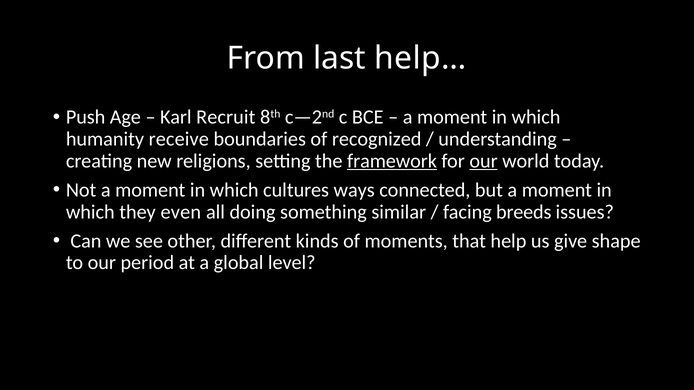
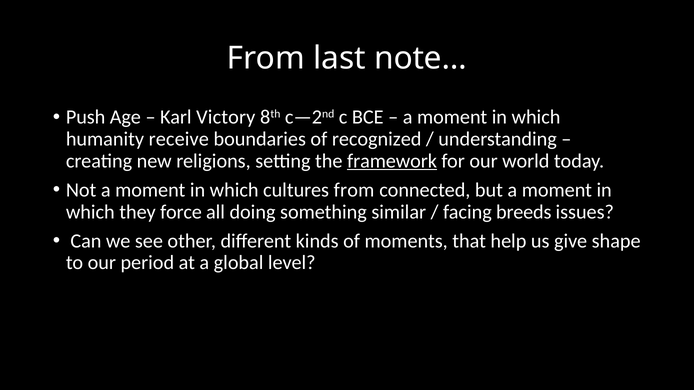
help…: help… -> note…
Recruit: Recruit -> Victory
our at (484, 161) underline: present -> none
cultures ways: ways -> from
even: even -> force
